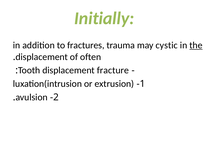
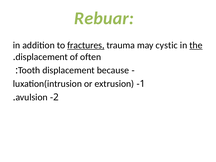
Initially: Initially -> Rebuar
fractures underline: none -> present
fracture: fracture -> because
